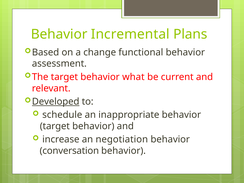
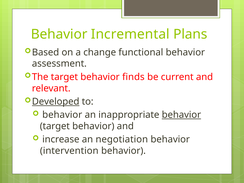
what: what -> finds
schedule at (62, 115): schedule -> behavior
behavior at (181, 115) underline: none -> present
conversation: conversation -> intervention
